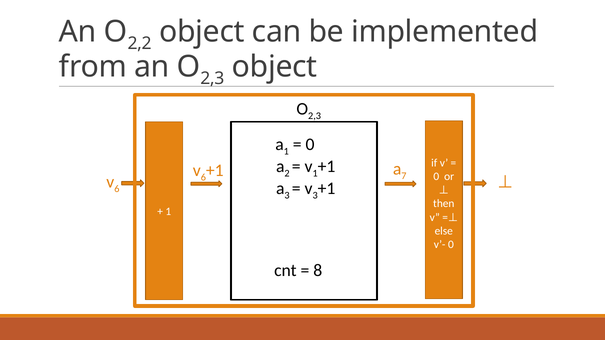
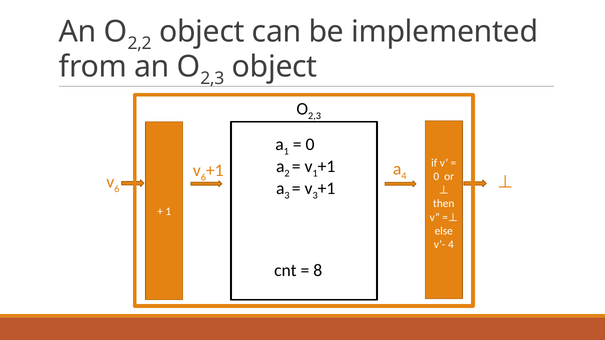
7 at (404, 176): 7 -> 4
v’- 0: 0 -> 4
